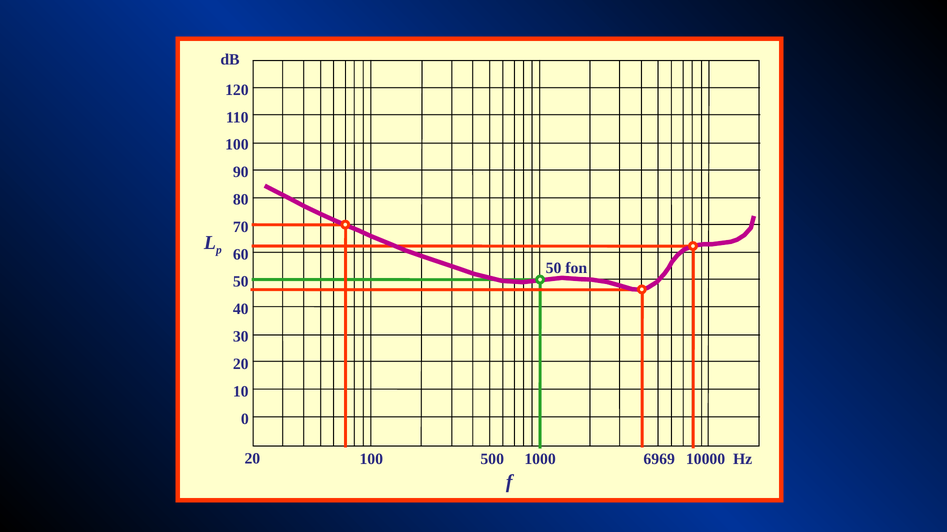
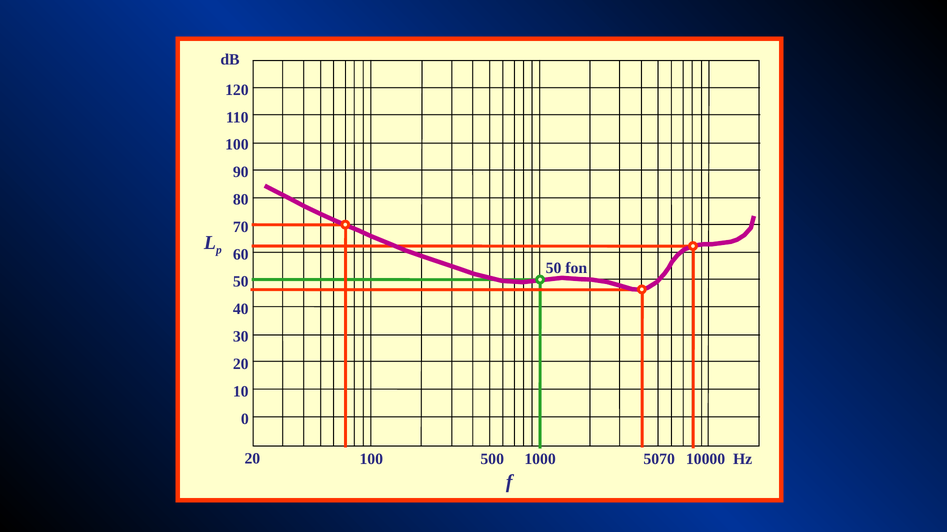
6969: 6969 -> 5070
